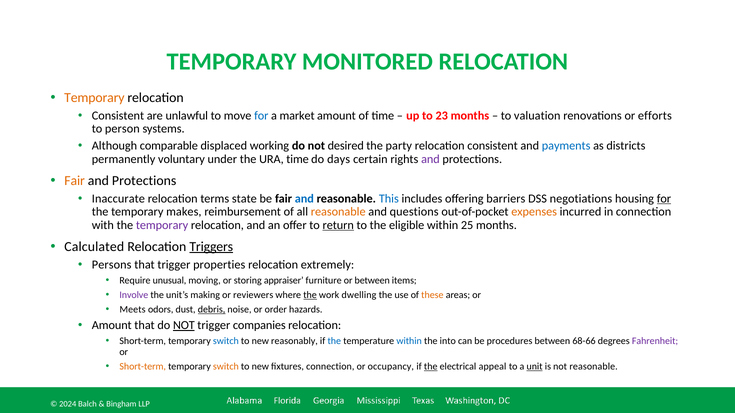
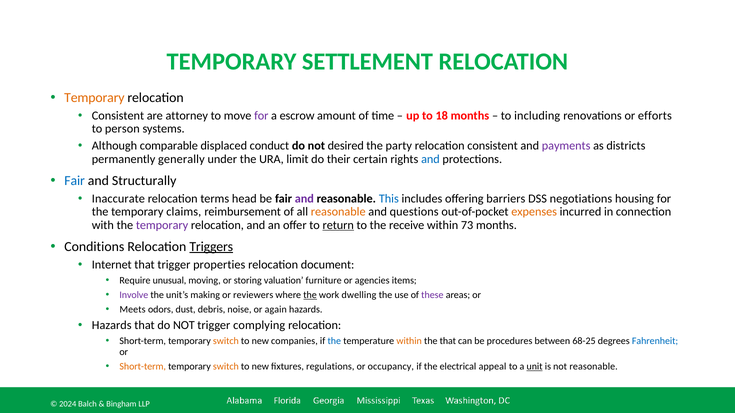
MONITORED: MONITORED -> SETTLEMENT
unlawful: unlawful -> attorney
for at (261, 116) colour: blue -> purple
market: market -> escrow
23: 23 -> 18
valuation: valuation -> including
working: working -> conduct
payments colour: blue -> purple
voluntary: voluntary -> generally
URA time: time -> limit
days: days -> their
and at (430, 159) colour: purple -> blue
Fair at (75, 181) colour: orange -> blue
Protections at (144, 181): Protections -> Structurally
state: state -> head
and at (304, 199) colour: blue -> purple
for at (664, 199) underline: present -> none
makes: makes -> claims
eligible: eligible -> receive
25: 25 -> 73
Calculated: Calculated -> Conditions
Persons: Persons -> Internet
extremely: extremely -> document
appraiser: appraiser -> valuation
or between: between -> agencies
these colour: orange -> purple
debris underline: present -> none
order: order -> again
Amount at (112, 326): Amount -> Hazards
NOT at (184, 326) underline: present -> none
companies: companies -> complying
switch at (226, 341) colour: blue -> orange
reasonably: reasonably -> companies
within at (409, 341) colour: blue -> orange
the into: into -> that
68-66: 68-66 -> 68-25
Fahrenheit colour: purple -> blue
fixtures connection: connection -> regulations
the at (431, 367) underline: present -> none
